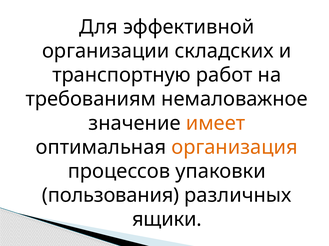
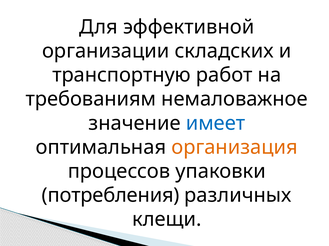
имеет colour: orange -> blue
пользования: пользования -> потребления
ящики: ящики -> клещи
